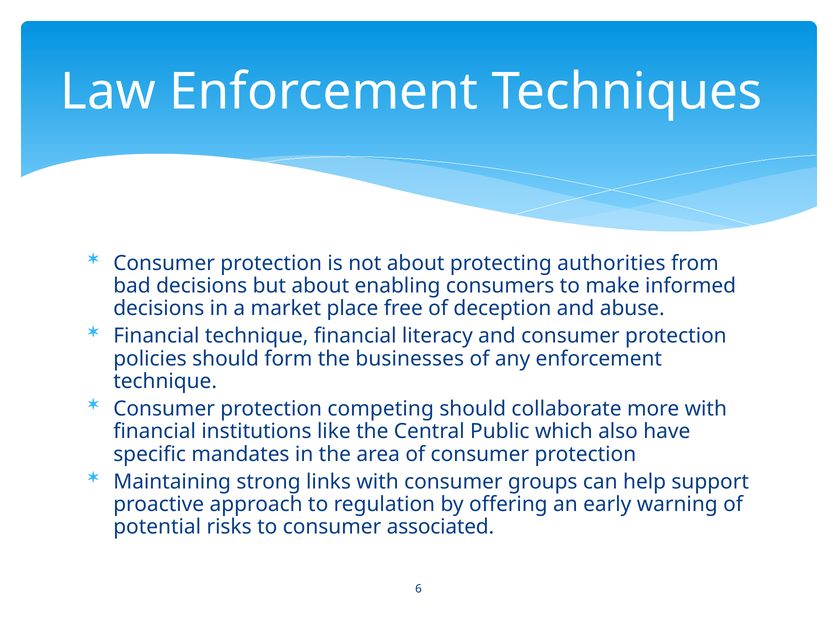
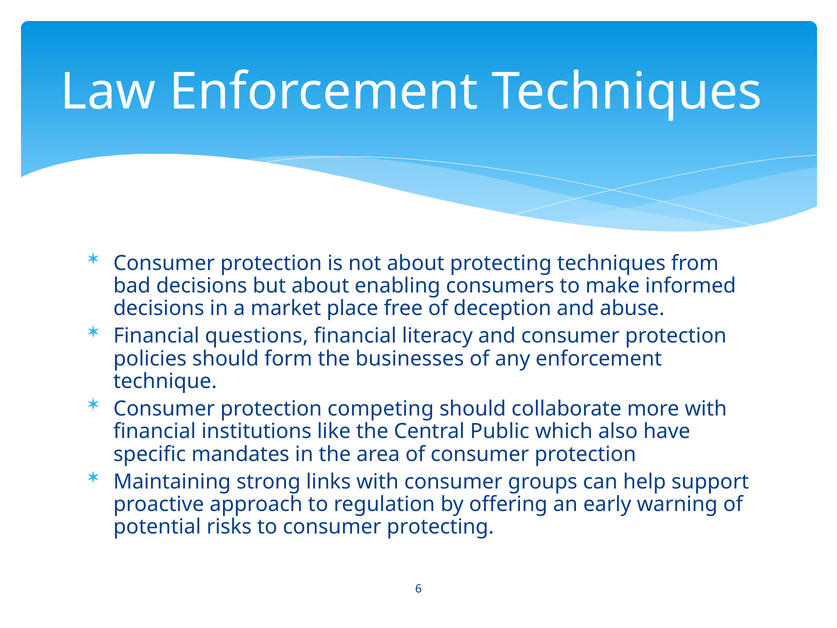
protecting authorities: authorities -> techniques
Financial technique: technique -> questions
consumer associated: associated -> protecting
